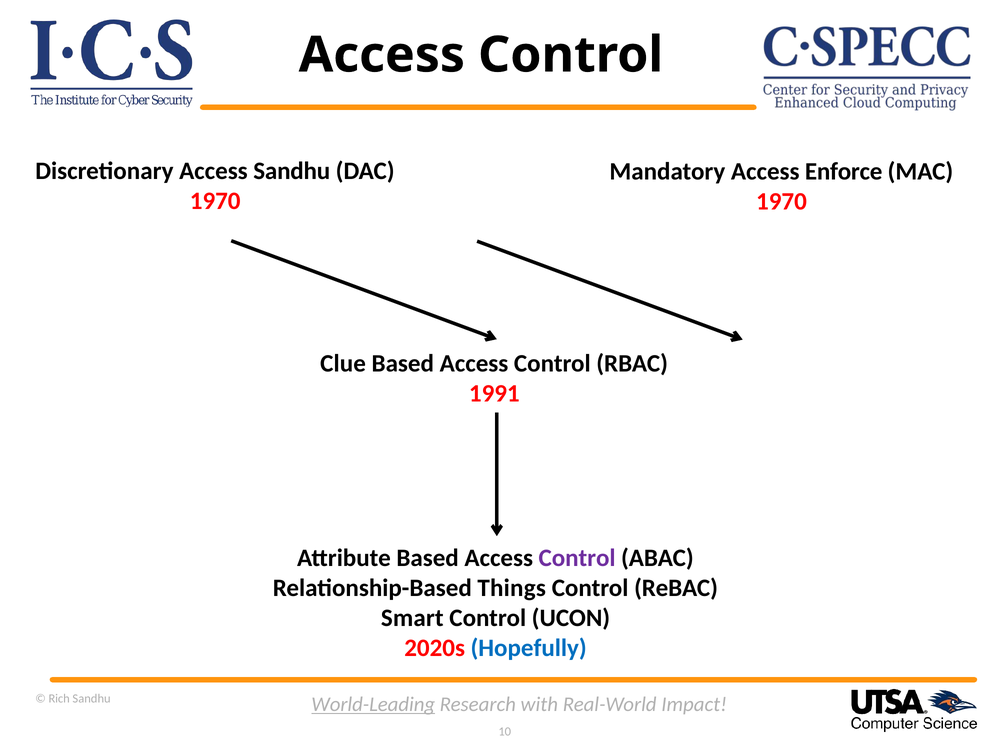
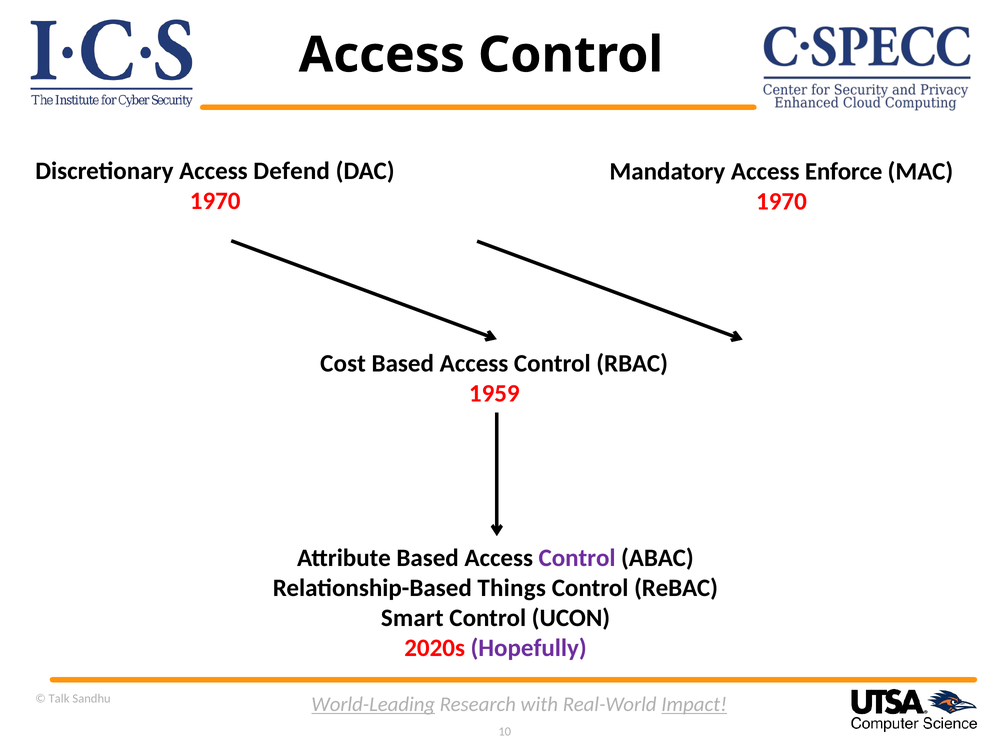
Access Sandhu: Sandhu -> Defend
Clue: Clue -> Cost
1991: 1991 -> 1959
Hopefully colour: blue -> purple
Rich: Rich -> Talk
Impact underline: none -> present
